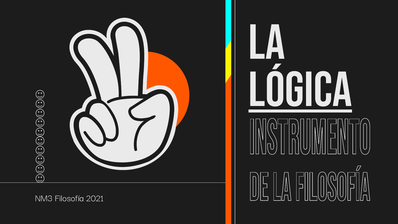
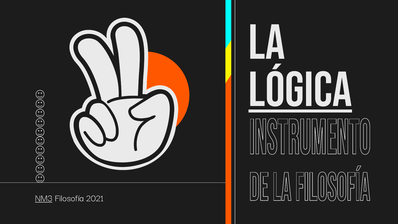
NM3 underline: none -> present
